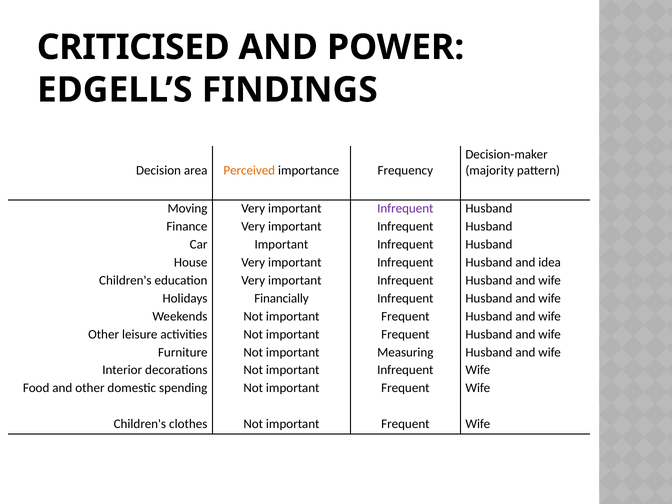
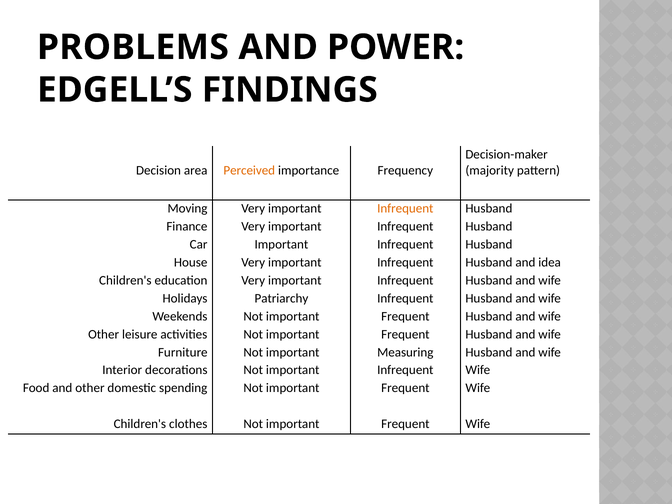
CRITICISED: CRITICISED -> PROBLEMS
Infrequent at (405, 208) colour: purple -> orange
Financially: Financially -> Patriarchy
